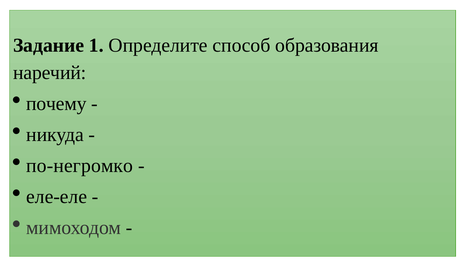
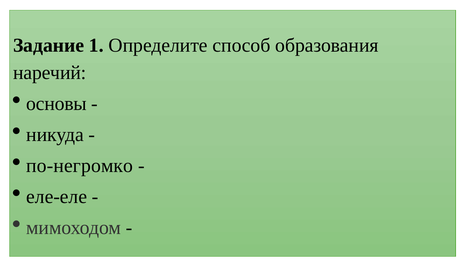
почему: почему -> основы
